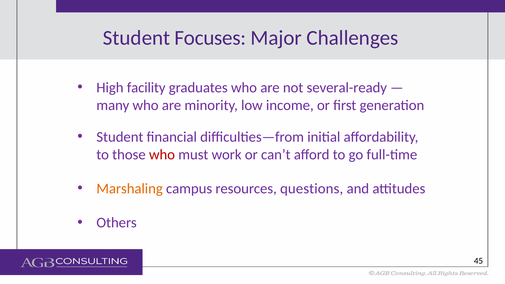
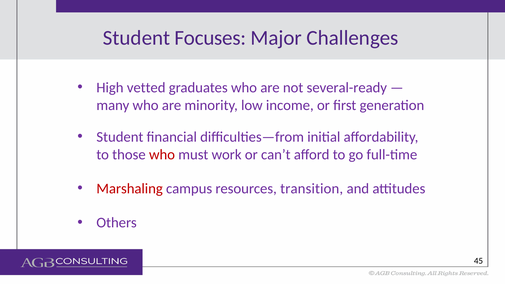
facility: facility -> vetted
Marshaling colour: orange -> red
questions: questions -> transition
